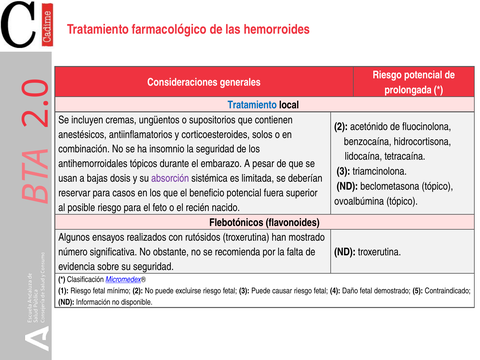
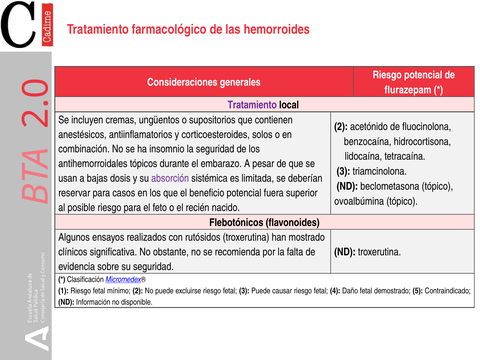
prolongada: prolongada -> flurazepam
Tratamiento at (252, 105) colour: blue -> purple
número: número -> clínicos
